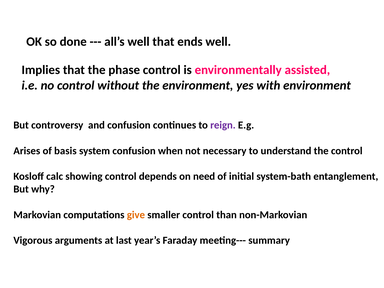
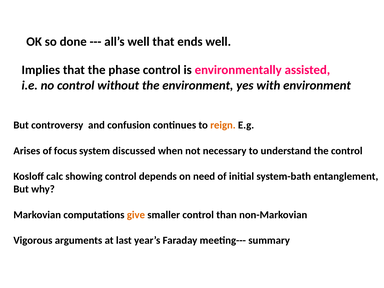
reign colour: purple -> orange
basis: basis -> focus
system confusion: confusion -> discussed
